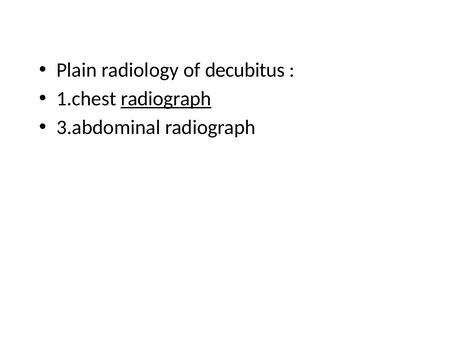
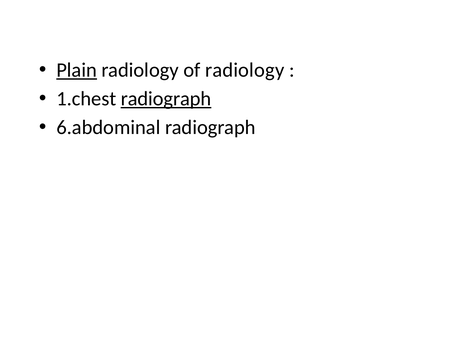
Plain underline: none -> present
of decubitus: decubitus -> radiology
3.abdominal: 3.abdominal -> 6.abdominal
